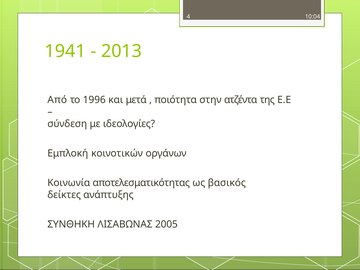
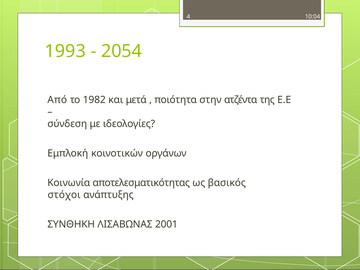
1941: 1941 -> 1993
2013: 2013 -> 2054
1996: 1996 -> 1982
δείκτες: δείκτες -> στόχοι
2005: 2005 -> 2001
